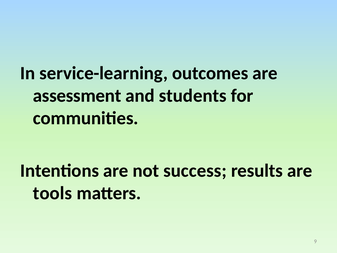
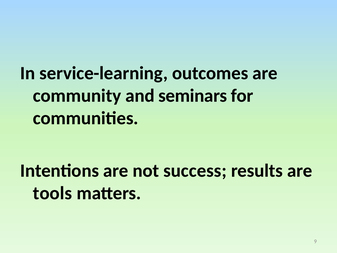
assessment: assessment -> community
students: students -> seminars
